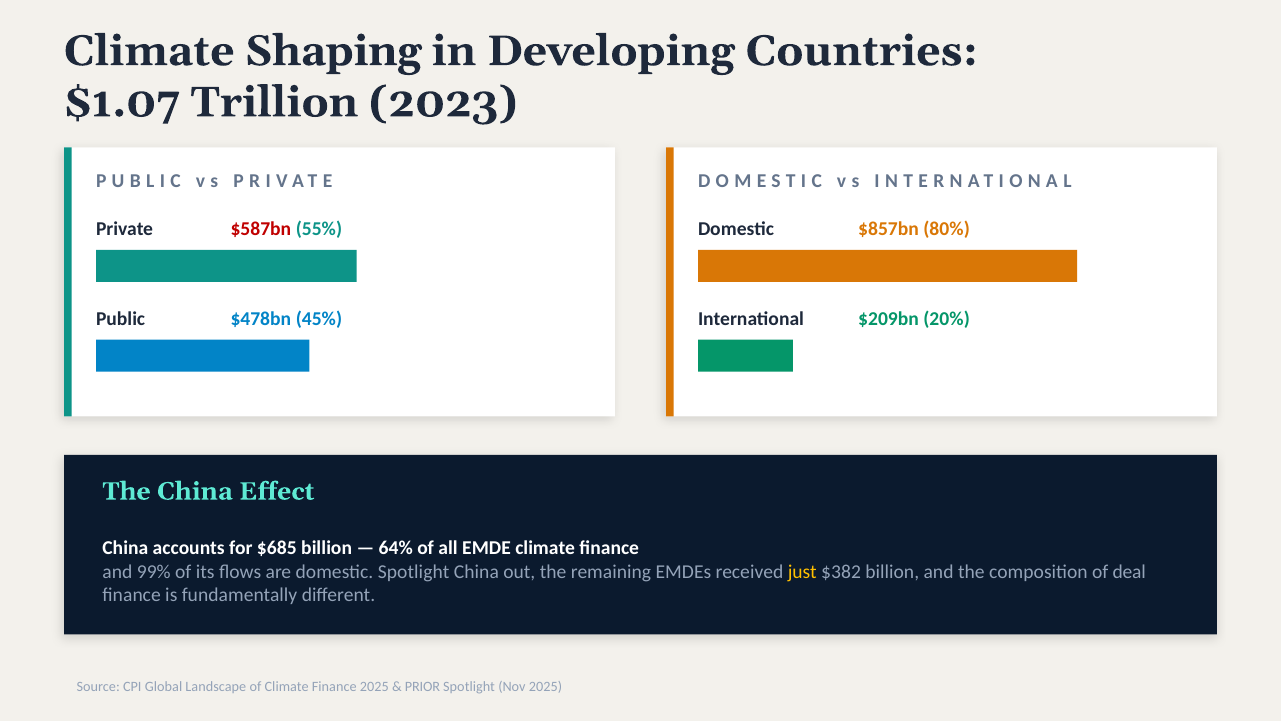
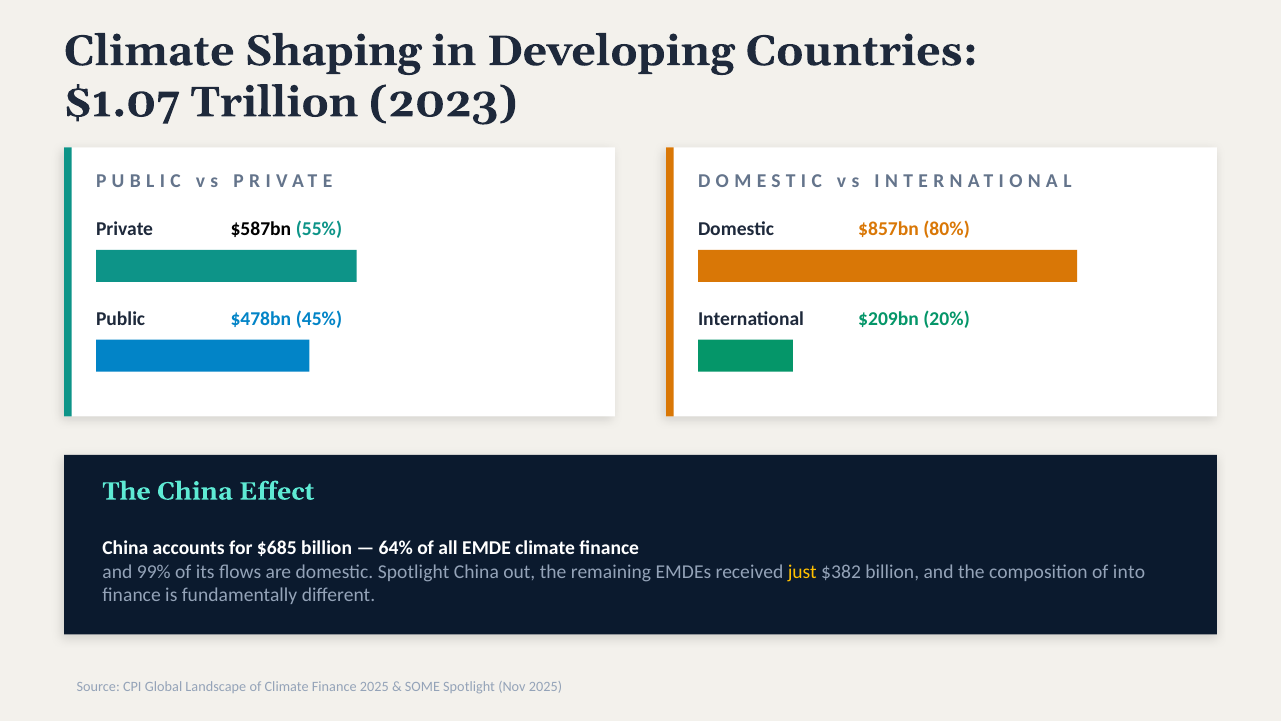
$587bn colour: red -> black
deal: deal -> into
PRIOR: PRIOR -> SOME
